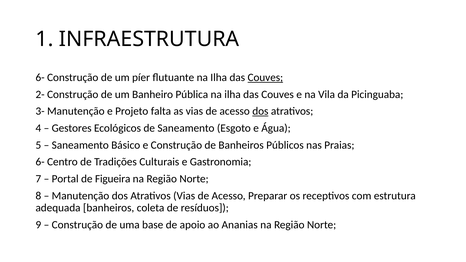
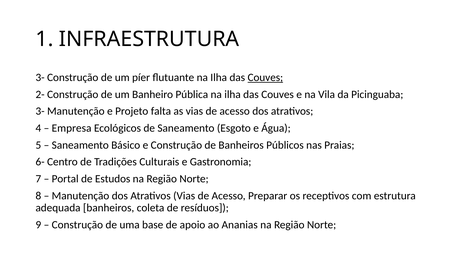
6- at (40, 77): 6- -> 3-
dos at (260, 111) underline: present -> none
Gestores: Gestores -> Empresa
Figueira: Figueira -> Estudos
